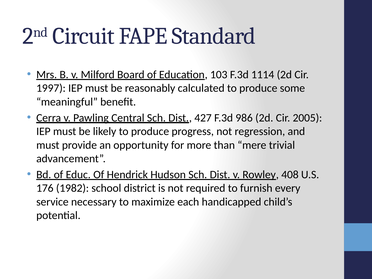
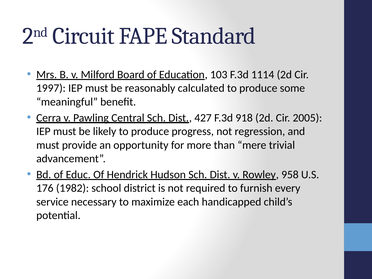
986: 986 -> 918
408: 408 -> 958
